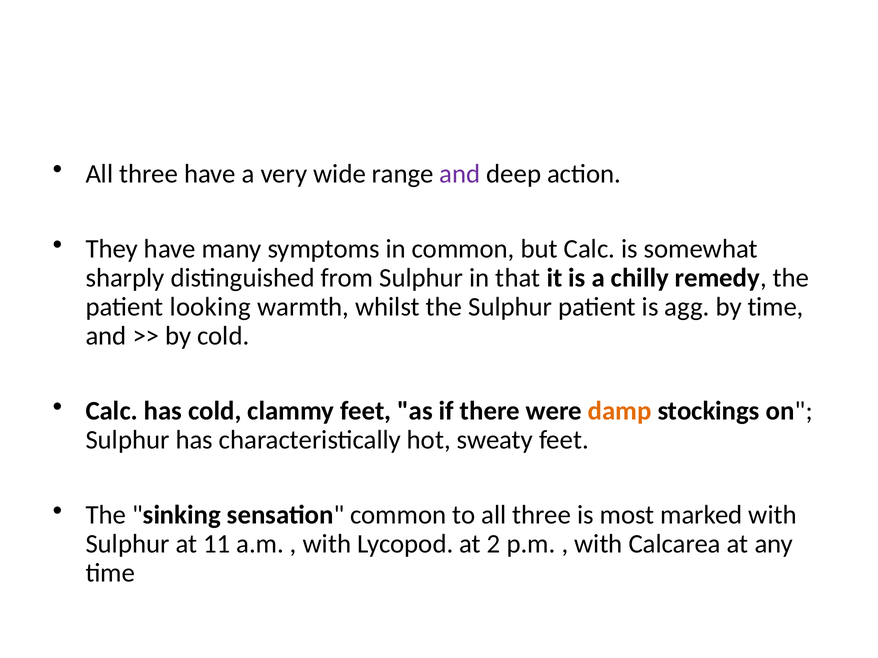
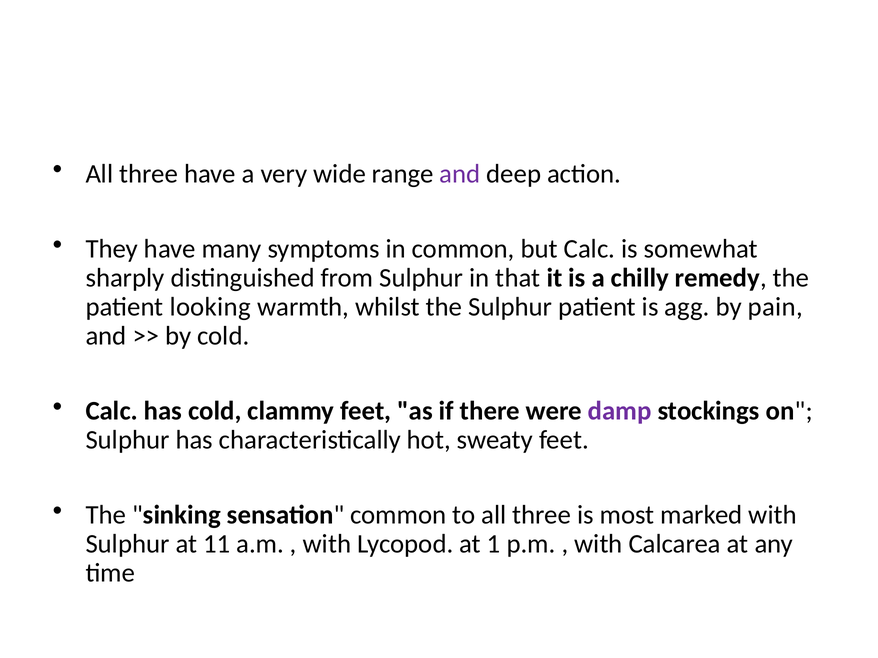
by time: time -> pain
damp colour: orange -> purple
2: 2 -> 1
